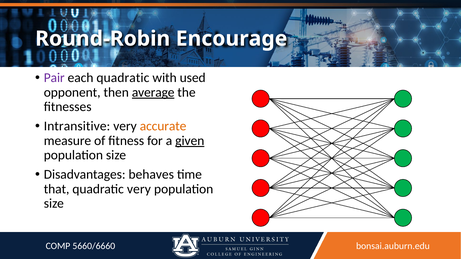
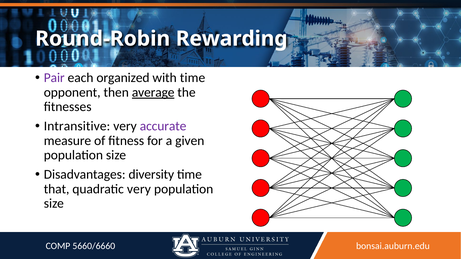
Encourage: Encourage -> Rewarding
each quadratic: quadratic -> organized
with used: used -> time
accurate colour: orange -> purple
given underline: present -> none
behaves: behaves -> diversity
